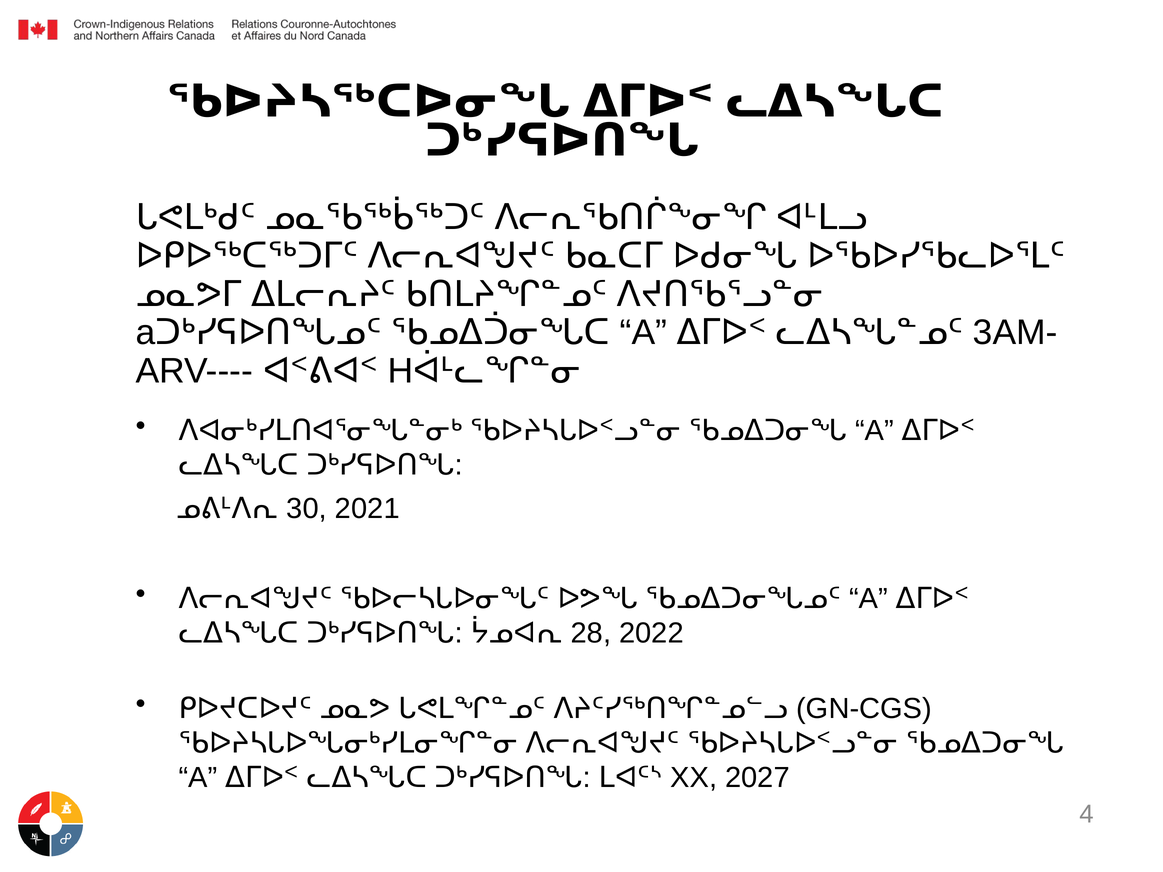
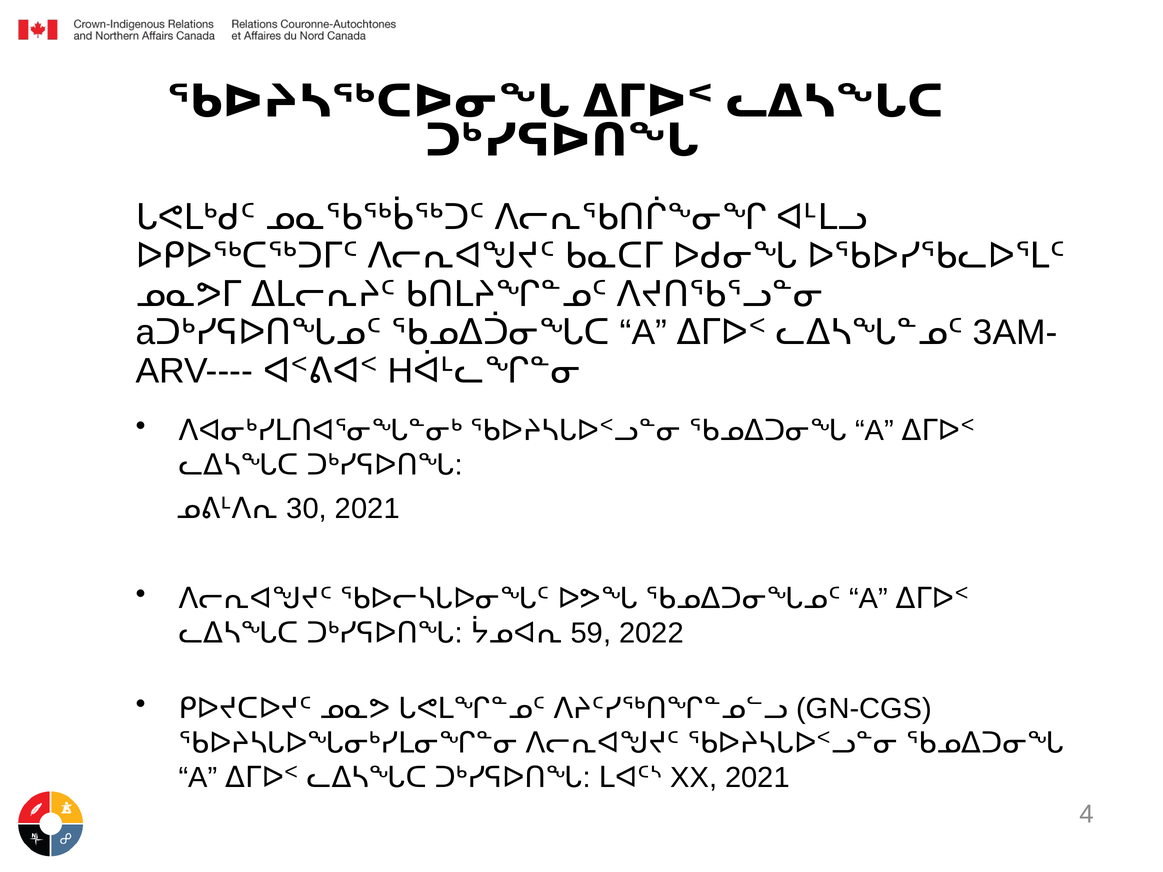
28: 28 -> 59
XX 2027: 2027 -> 2021
